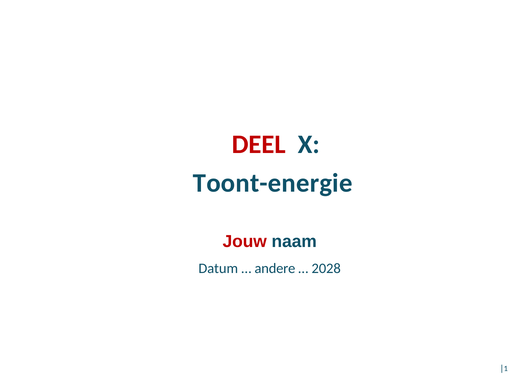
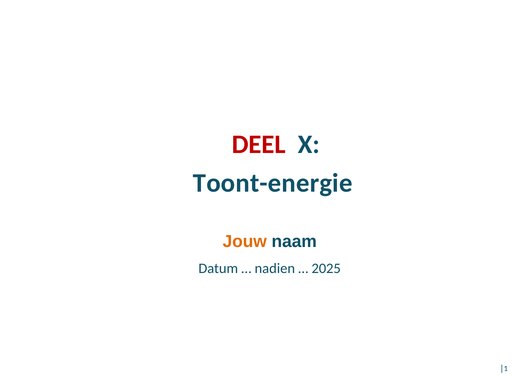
Jouw colour: red -> orange
andere: andere -> nadien
2028: 2028 -> 2025
